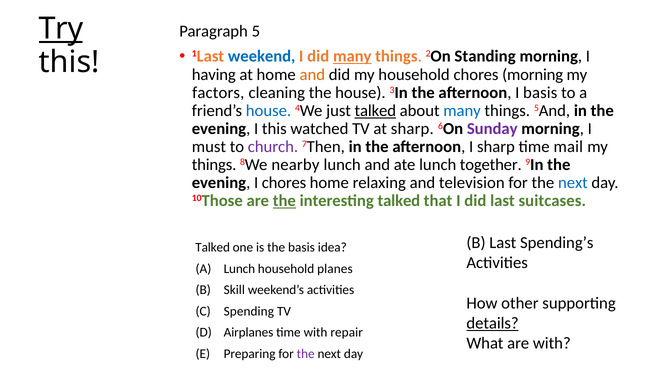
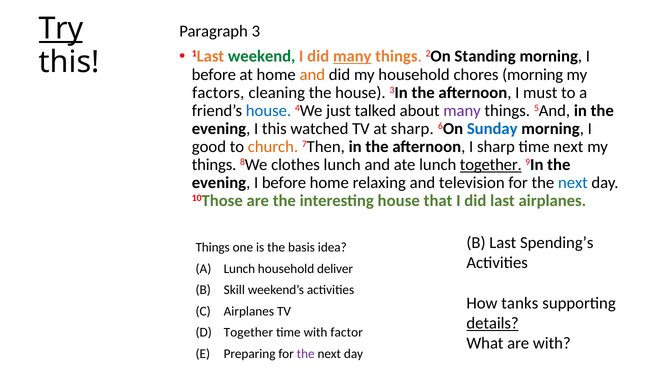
5: 5 -> 3
weekend colour: blue -> green
having at (214, 74): having -> before
I basis: basis -> must
talked at (375, 111) underline: present -> none
many at (462, 111) colour: blue -> purple
Sunday colour: purple -> blue
must: must -> good
church colour: purple -> orange
time mail: mail -> next
nearby: nearby -> clothes
together at (491, 165) underline: none -> present
evening I chores: chores -> before
the at (284, 201) underline: present -> none
interesting talked: talked -> house
last suitcases: suitcases -> airplanes
Talked at (213, 247): Talked -> Things
planes: planes -> deliver
other: other -> tanks
Spending at (249, 311): Spending -> Airplanes
Airplanes at (249, 332): Airplanes -> Together
repair: repair -> factor
